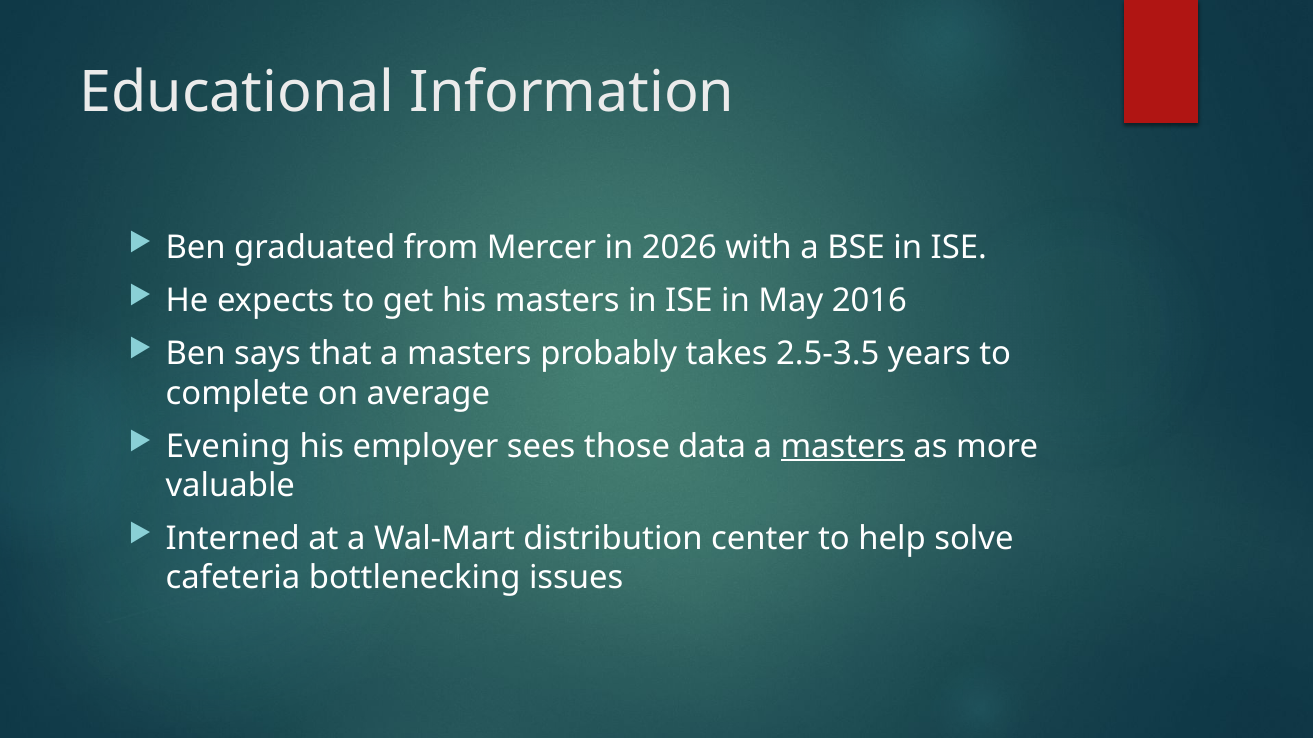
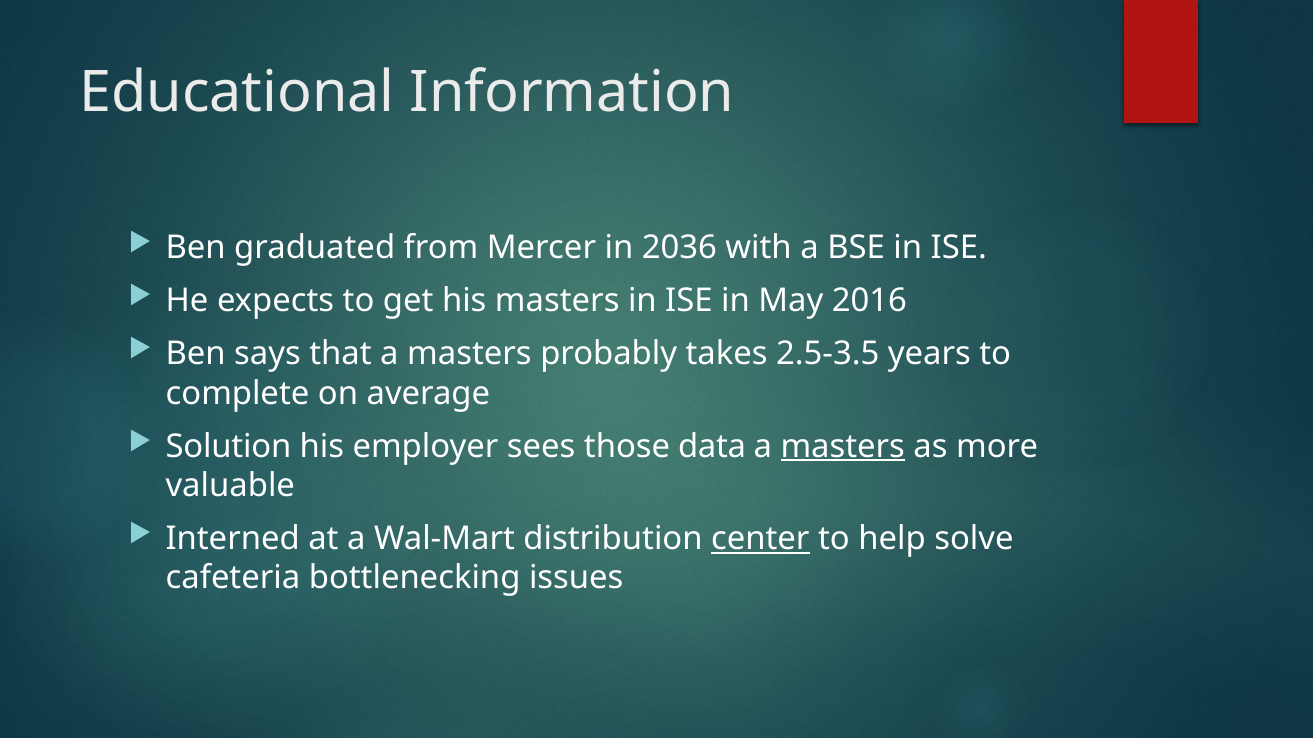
2026: 2026 -> 2036
Evening: Evening -> Solution
center underline: none -> present
